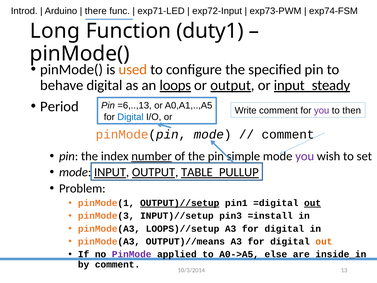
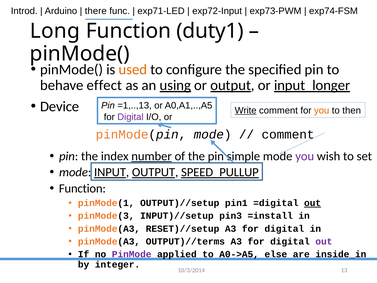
behave digital: digital -> effect
loops: loops -> using
input_steady: input_steady -> input_longer
Period: Period -> Device
=6,..,13: =6,..,13 -> =1,..,13
Write underline: none -> present
you at (322, 110) colour: purple -> orange
Digital at (130, 117) colour: blue -> purple
TABLE_PULLUP: TABLE_PULLUP -> SPEED_PULLUP
Problem at (82, 188): Problem -> Function
OUTPUT)//setup underline: present -> none
LOOPS)//setup: LOOPS)//setup -> RESET)//setup
OUTPUT)//means: OUTPUT)//means -> OUTPUT)//terms
out at (324, 241) colour: orange -> purple
by comment: comment -> integer
